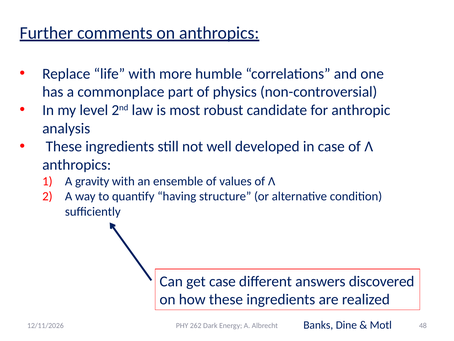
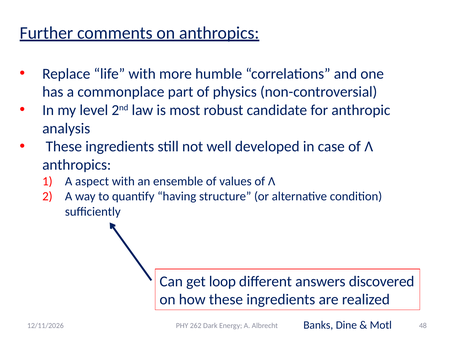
gravity: gravity -> aspect
get case: case -> loop
